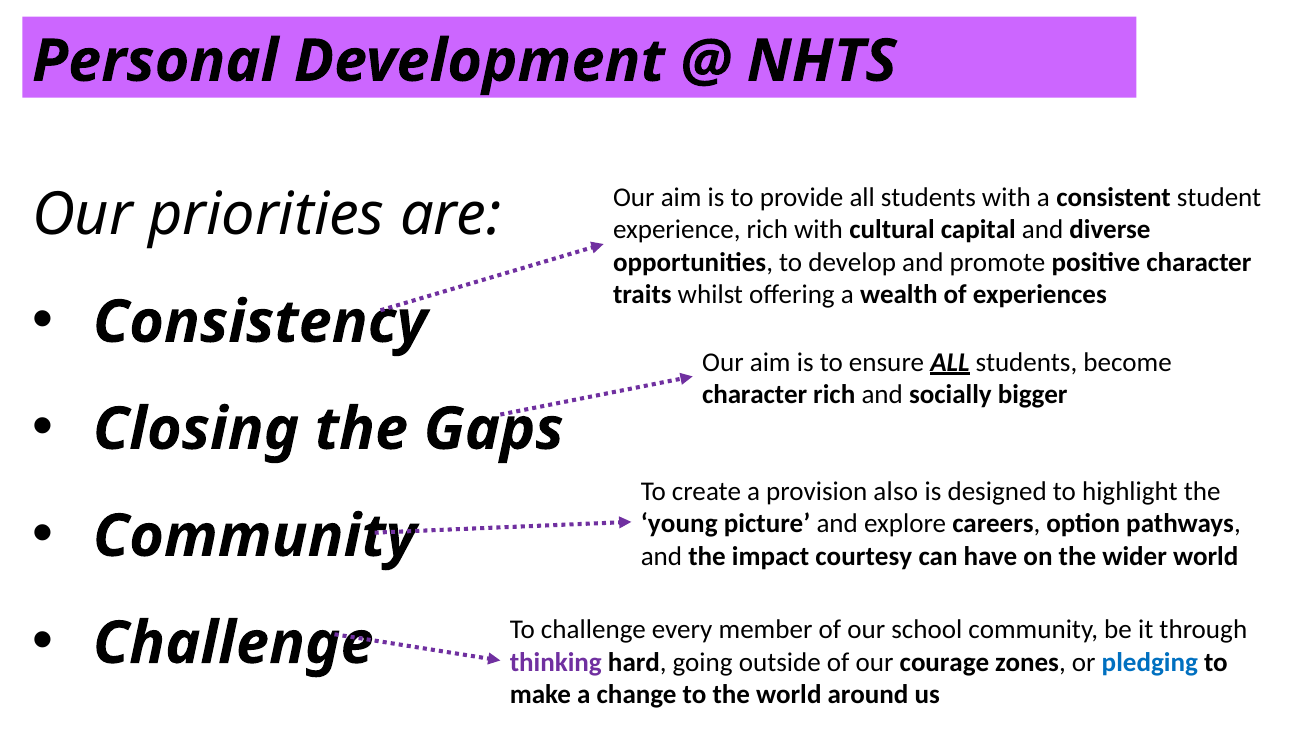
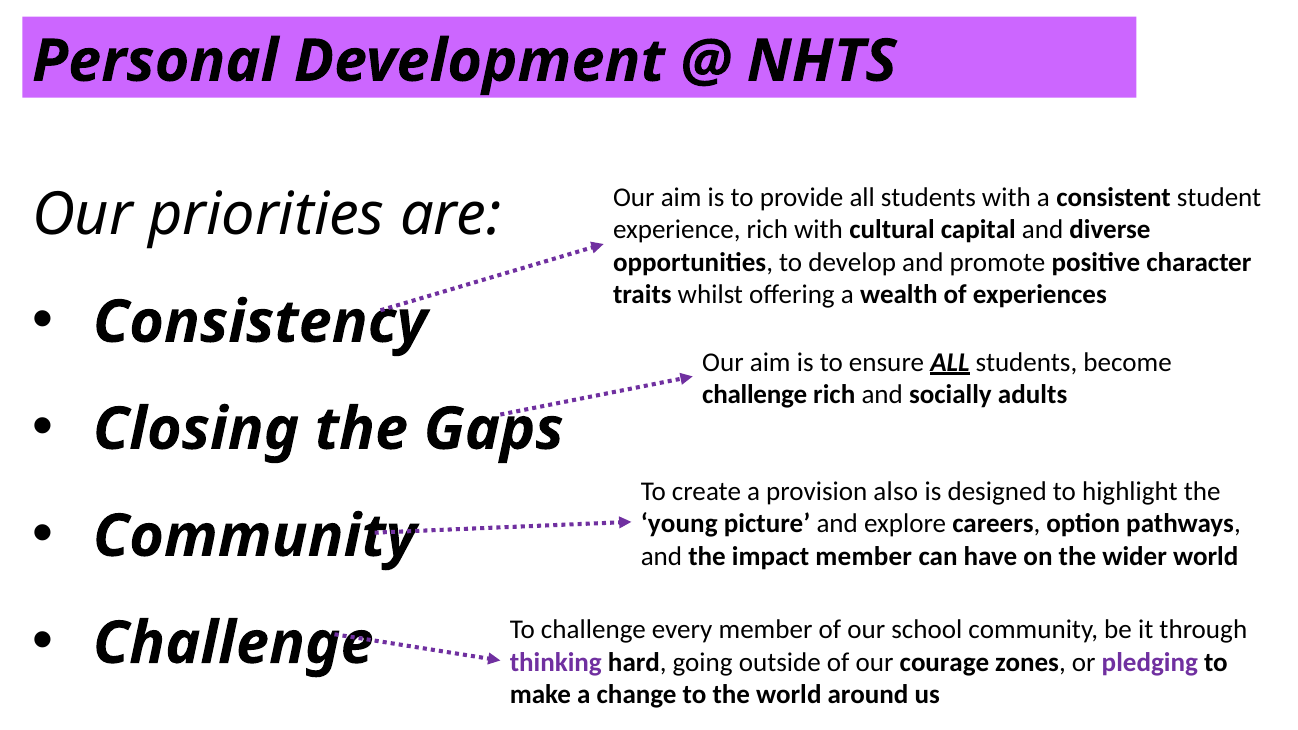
character at (755, 395): character -> challenge
bigger: bigger -> adults
impact courtesy: courtesy -> member
pledging colour: blue -> purple
